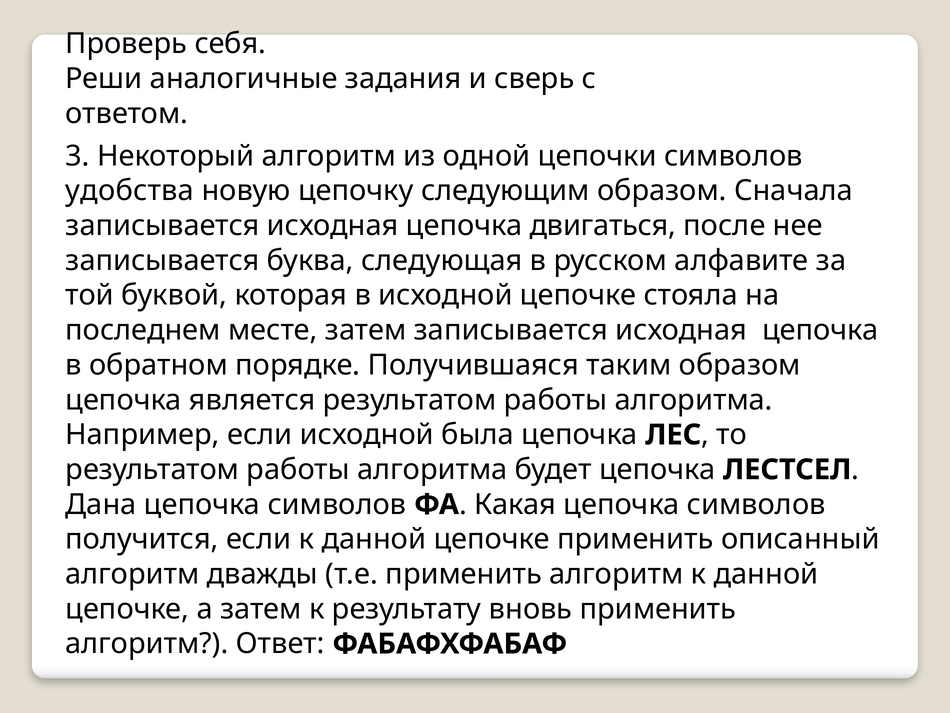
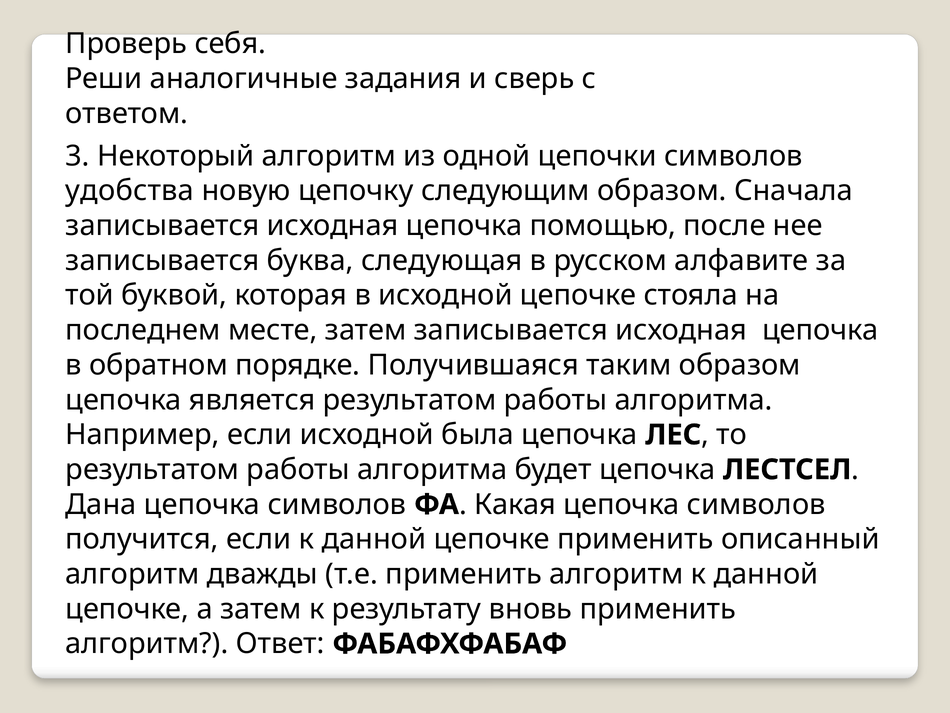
двигаться: двигаться -> помощью
